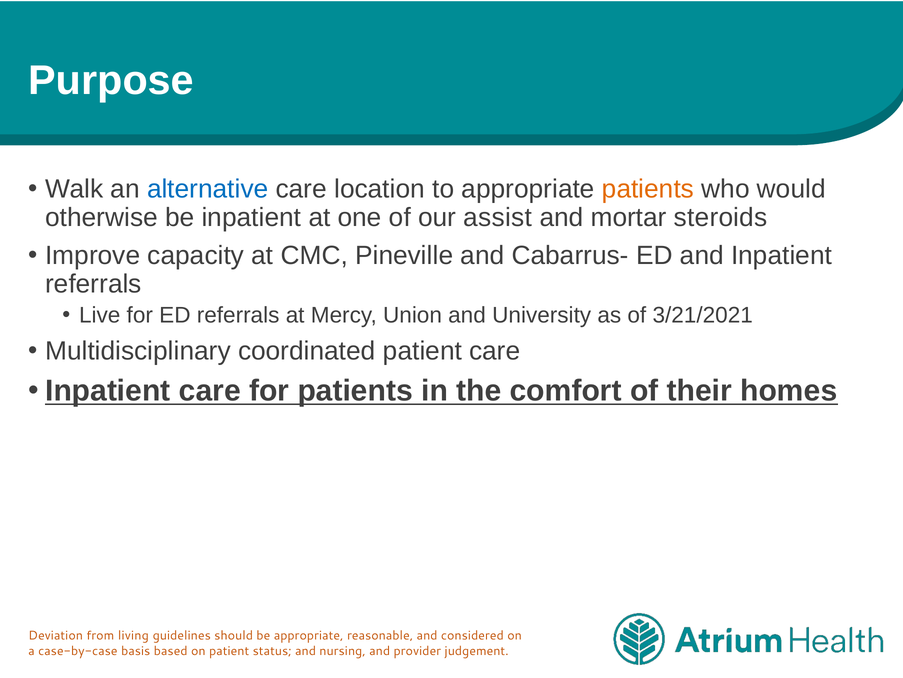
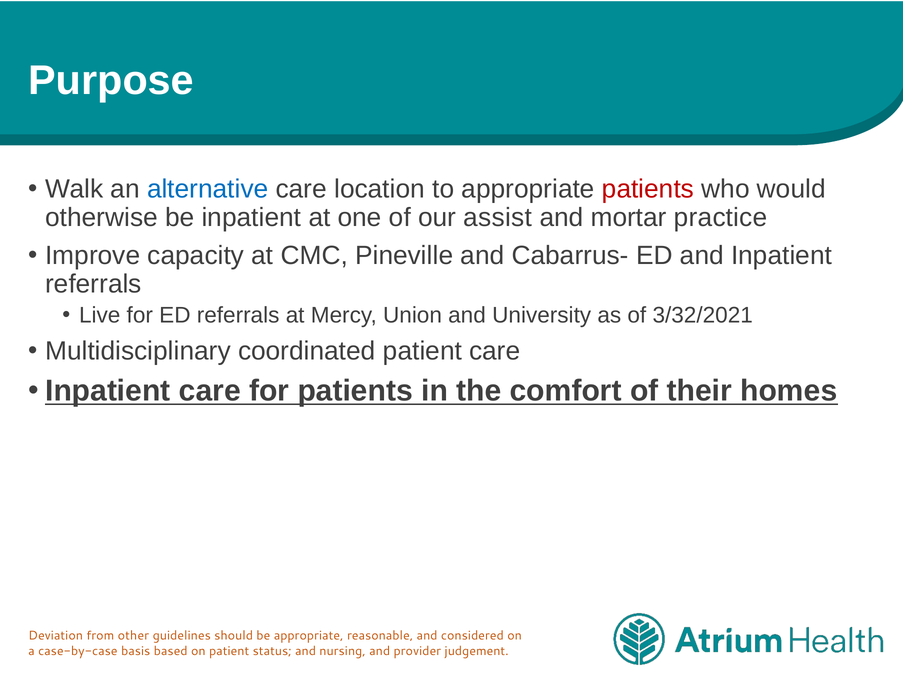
patients at (648, 189) colour: orange -> red
steroids: steroids -> practice
3/21/2021: 3/21/2021 -> 3/32/2021
living: living -> other
